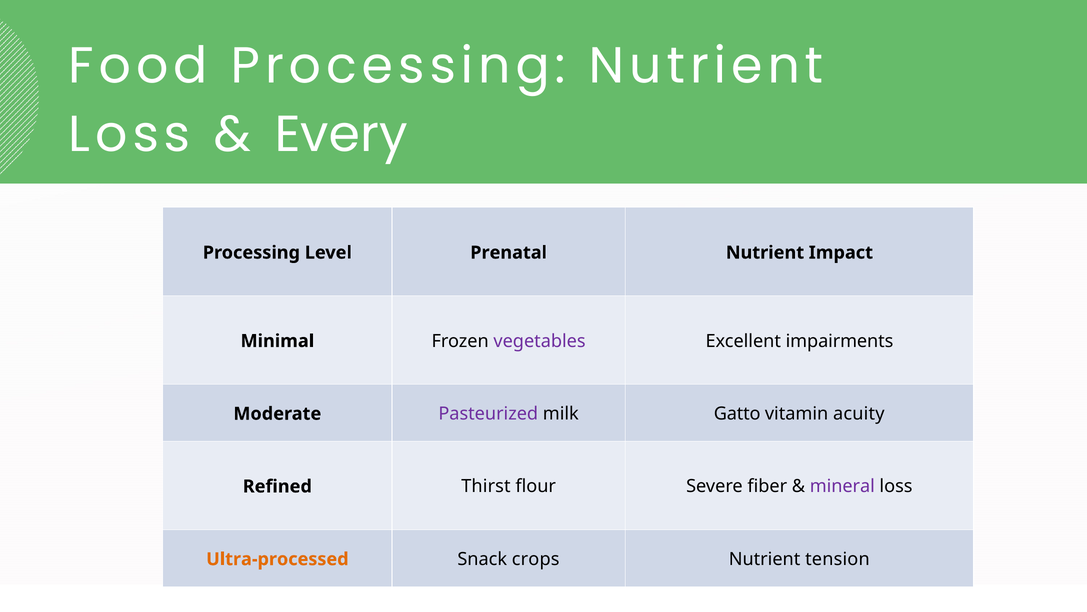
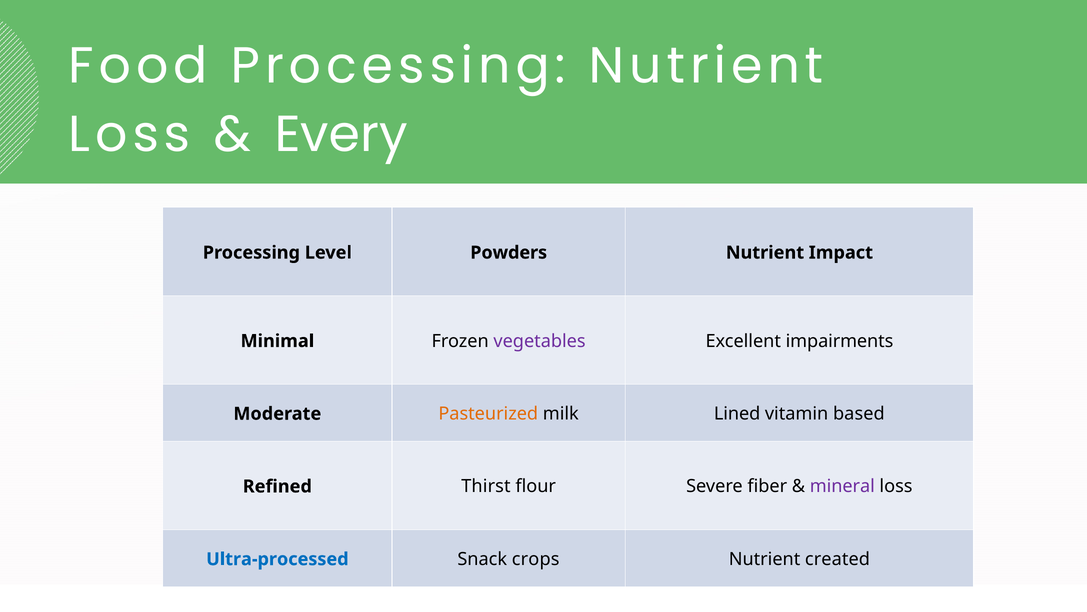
Prenatal: Prenatal -> Powders
Pasteurized colour: purple -> orange
Gatto: Gatto -> Lined
acuity: acuity -> based
Ultra-processed colour: orange -> blue
tension: tension -> created
